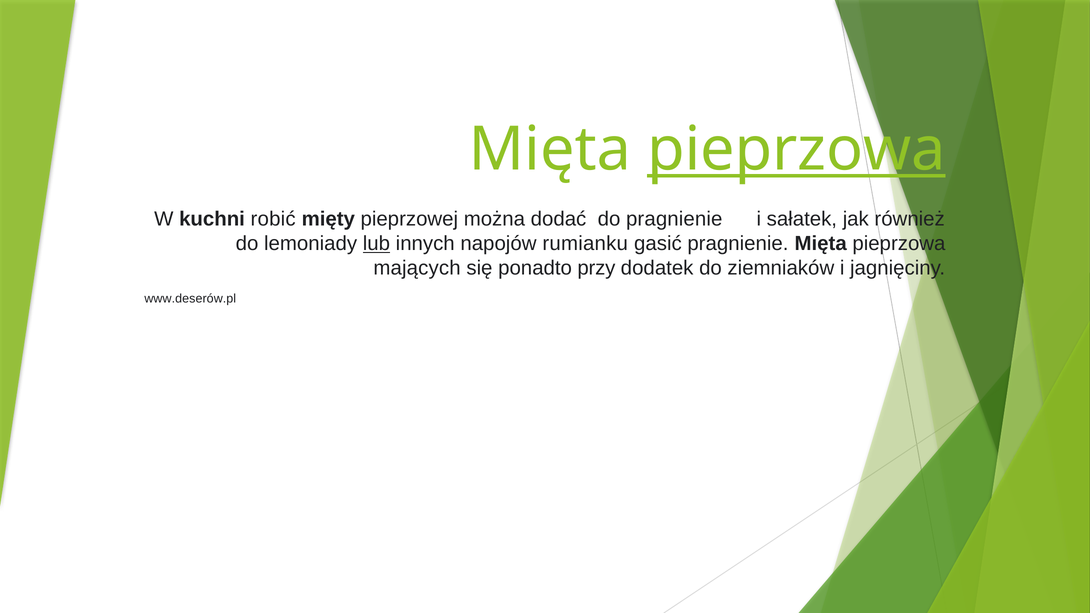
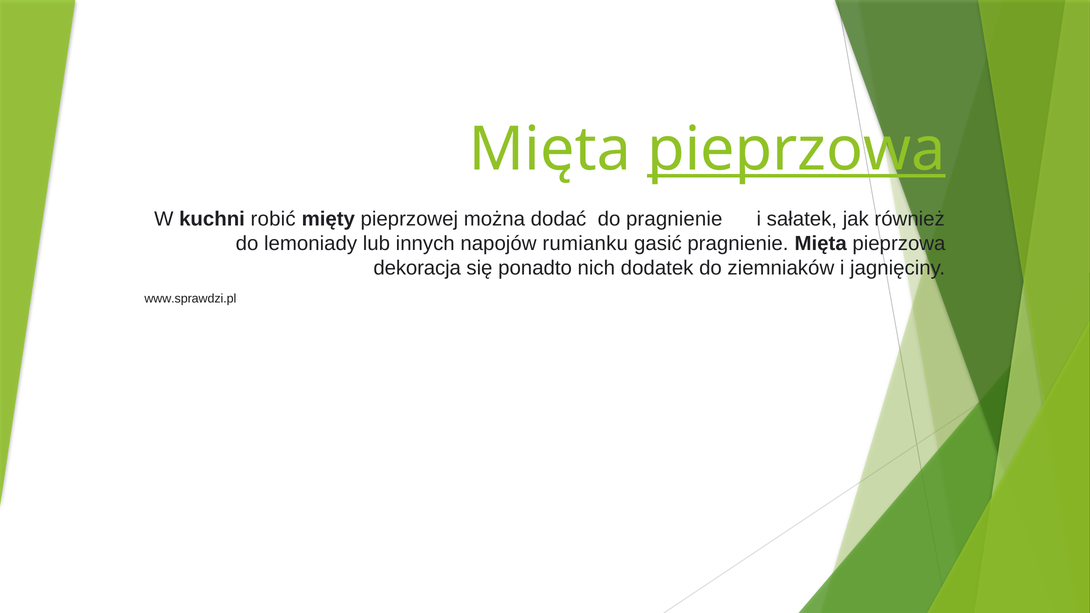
lub underline: present -> none
mających: mających -> dekoracja
przy: przy -> nich
www.deserów.pl: www.deserów.pl -> www.sprawdzi.pl
